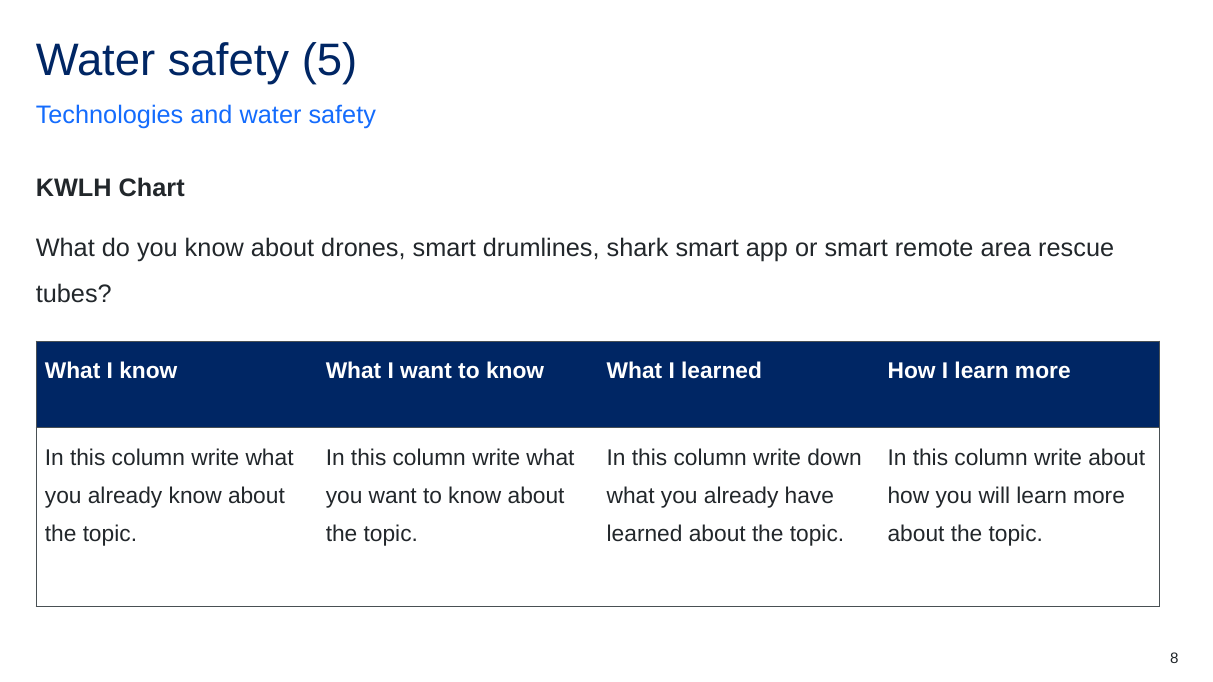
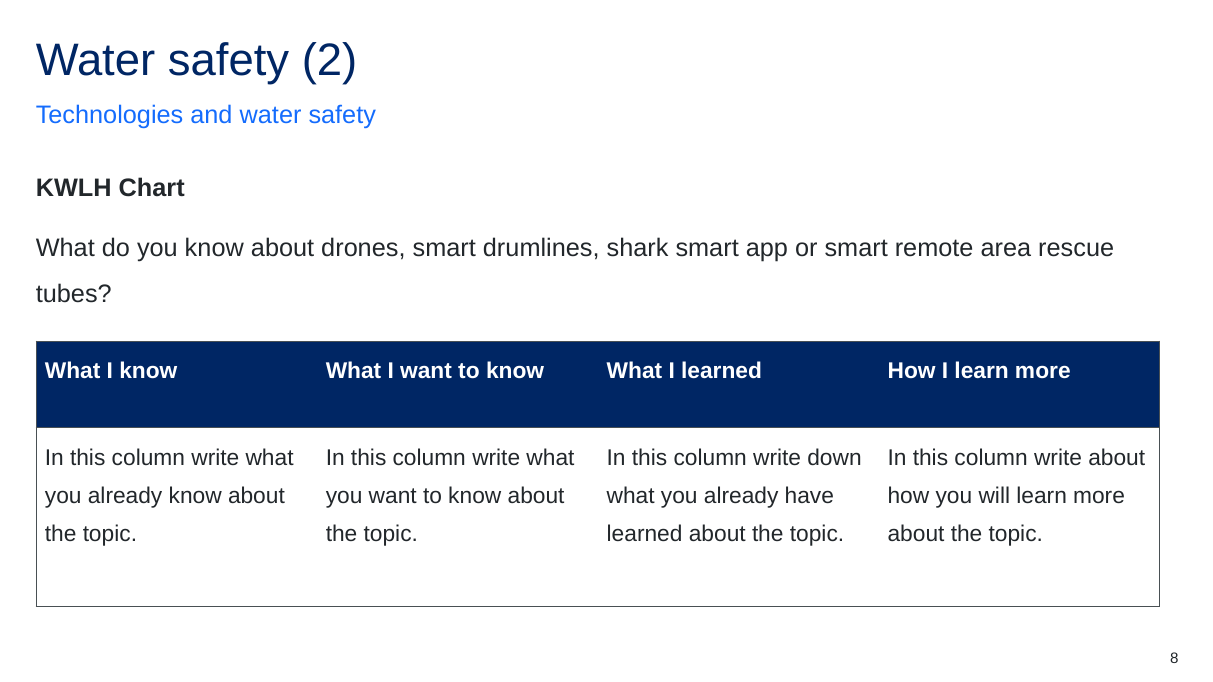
5: 5 -> 2
